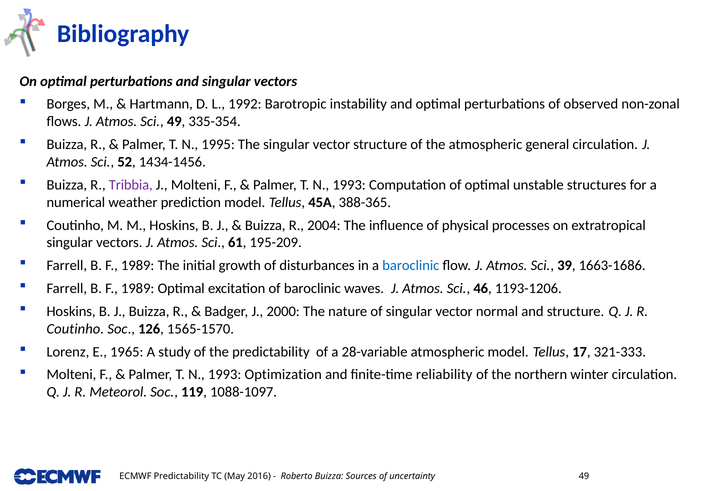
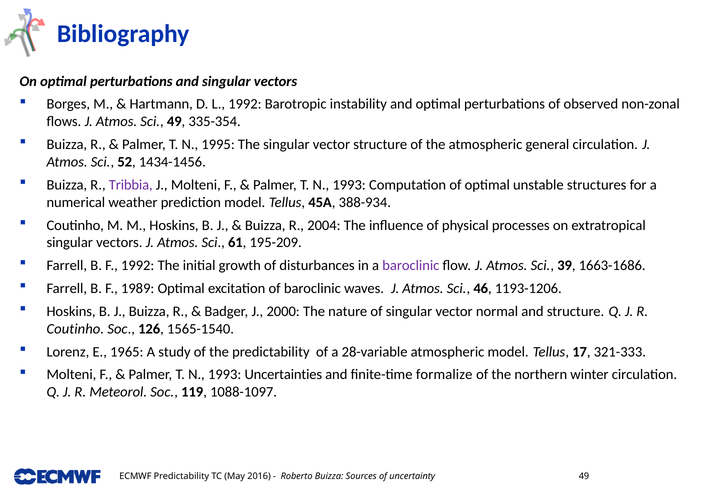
388-365: 388-365 -> 388-934
1989 at (138, 266): 1989 -> 1992
baroclinic at (411, 266) colour: blue -> purple
1565-1570: 1565-1570 -> 1565-1540
Optimization: Optimization -> Uncertainties
reliability: reliability -> formalize
